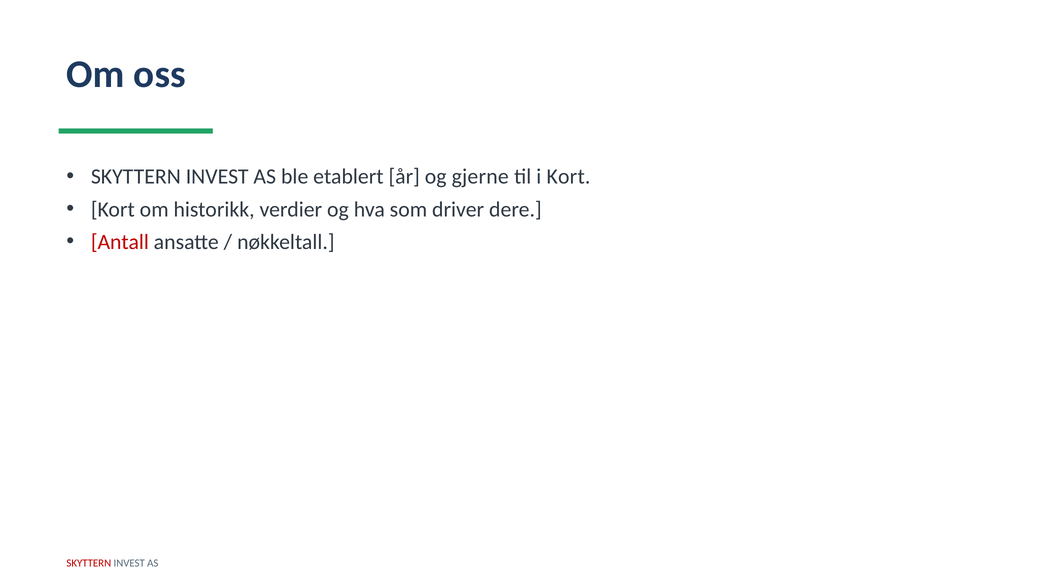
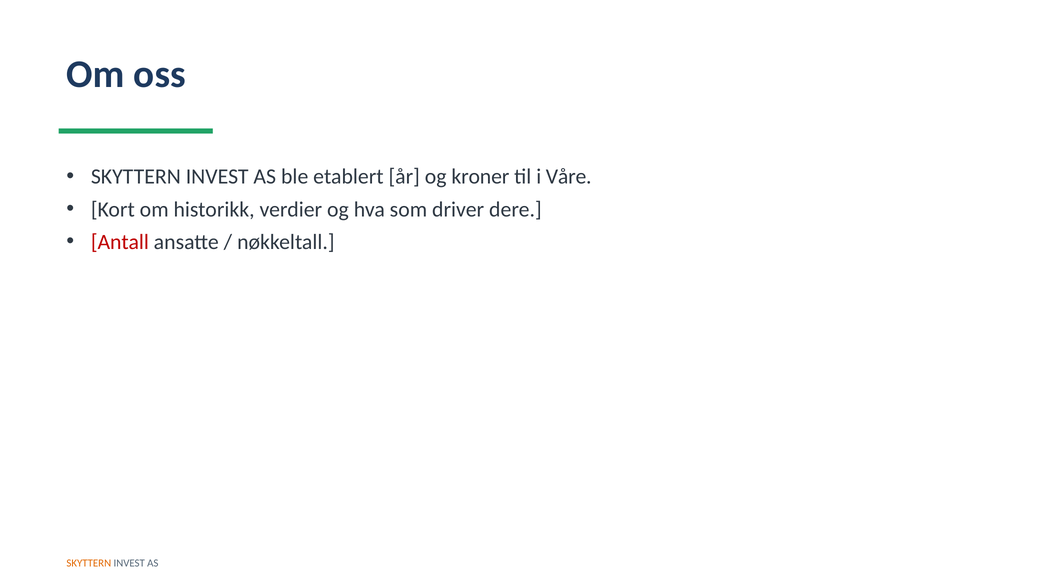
gjerne: gjerne -> kroner
i Kort: Kort -> Våre
SKYTTERN at (89, 563) colour: red -> orange
